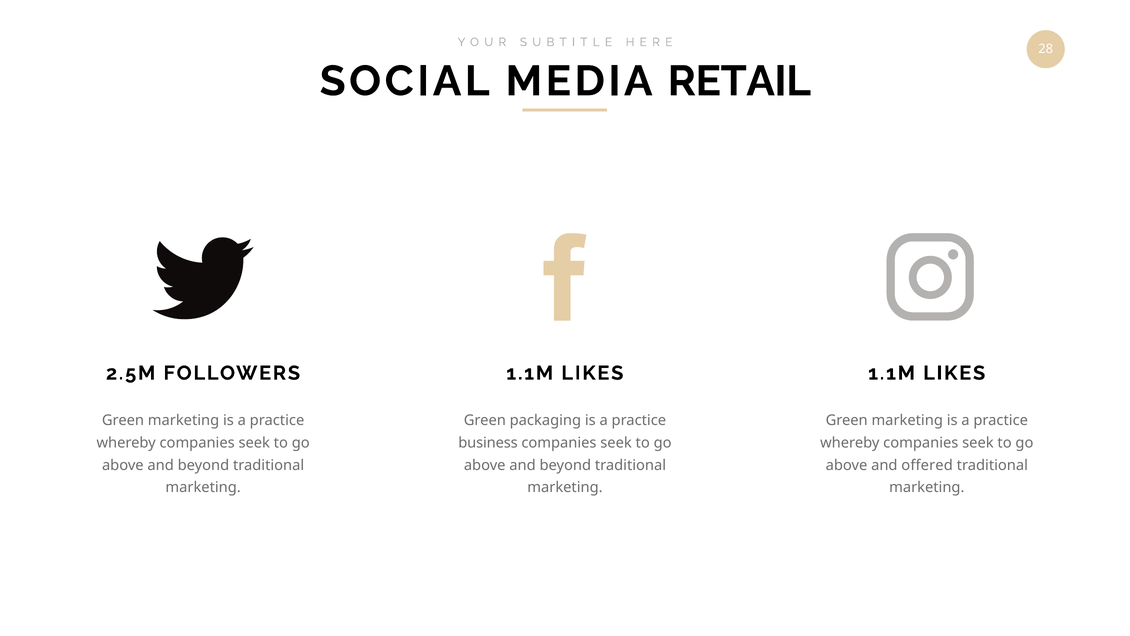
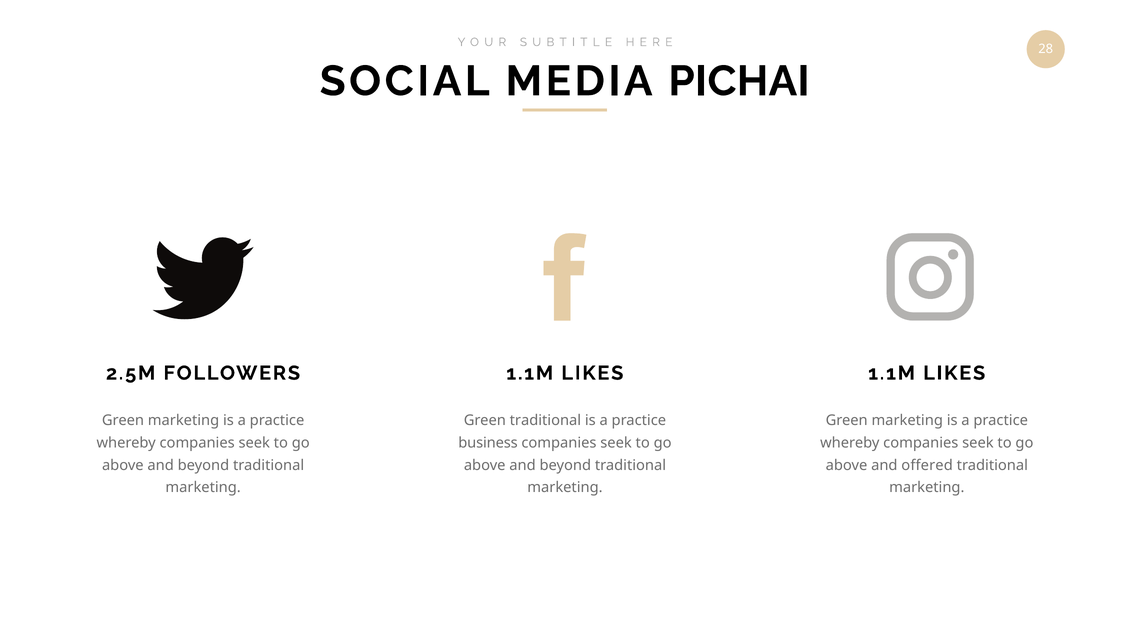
RETAIL: RETAIL -> PICHAI
Green packaging: packaging -> traditional
